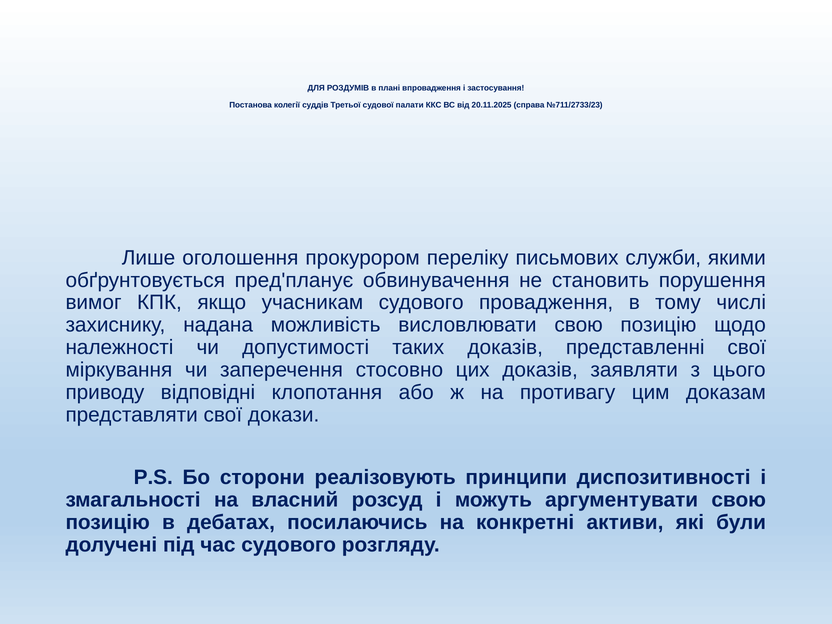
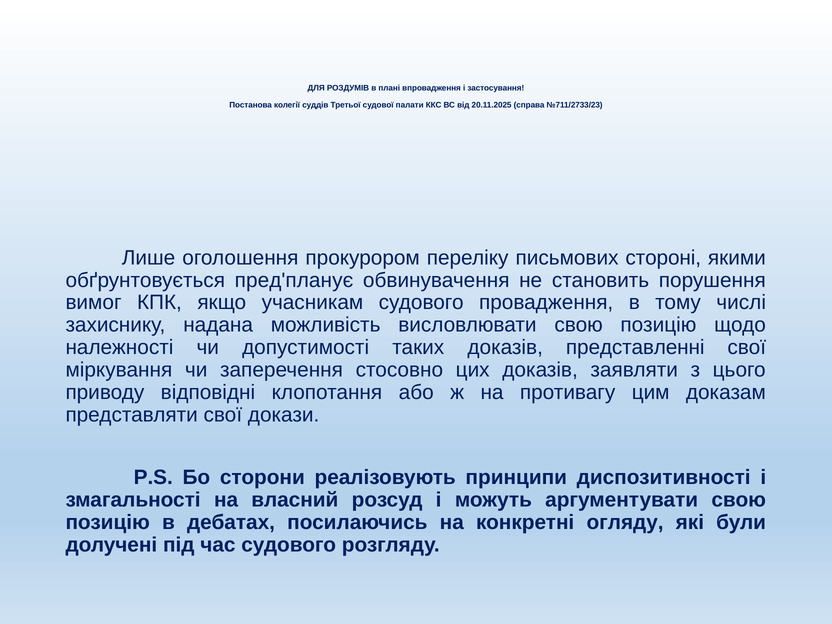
служби: служби -> стороні
активи: активи -> огляду
